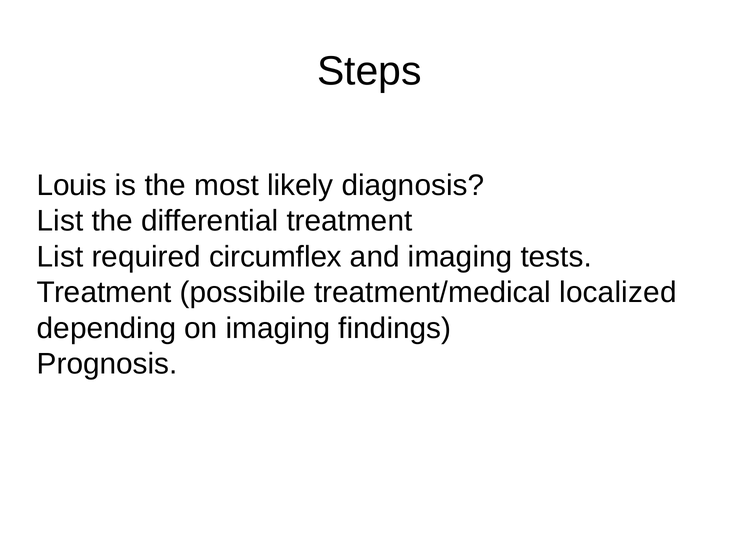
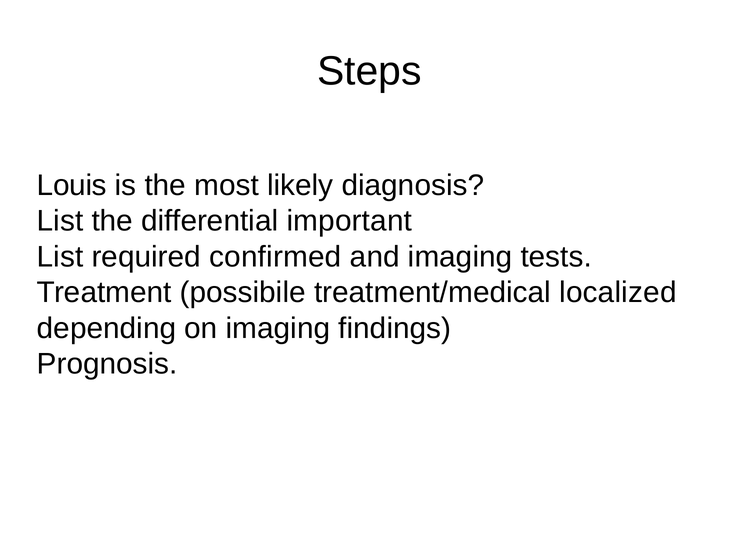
differential treatment: treatment -> important
circumflex: circumflex -> confirmed
